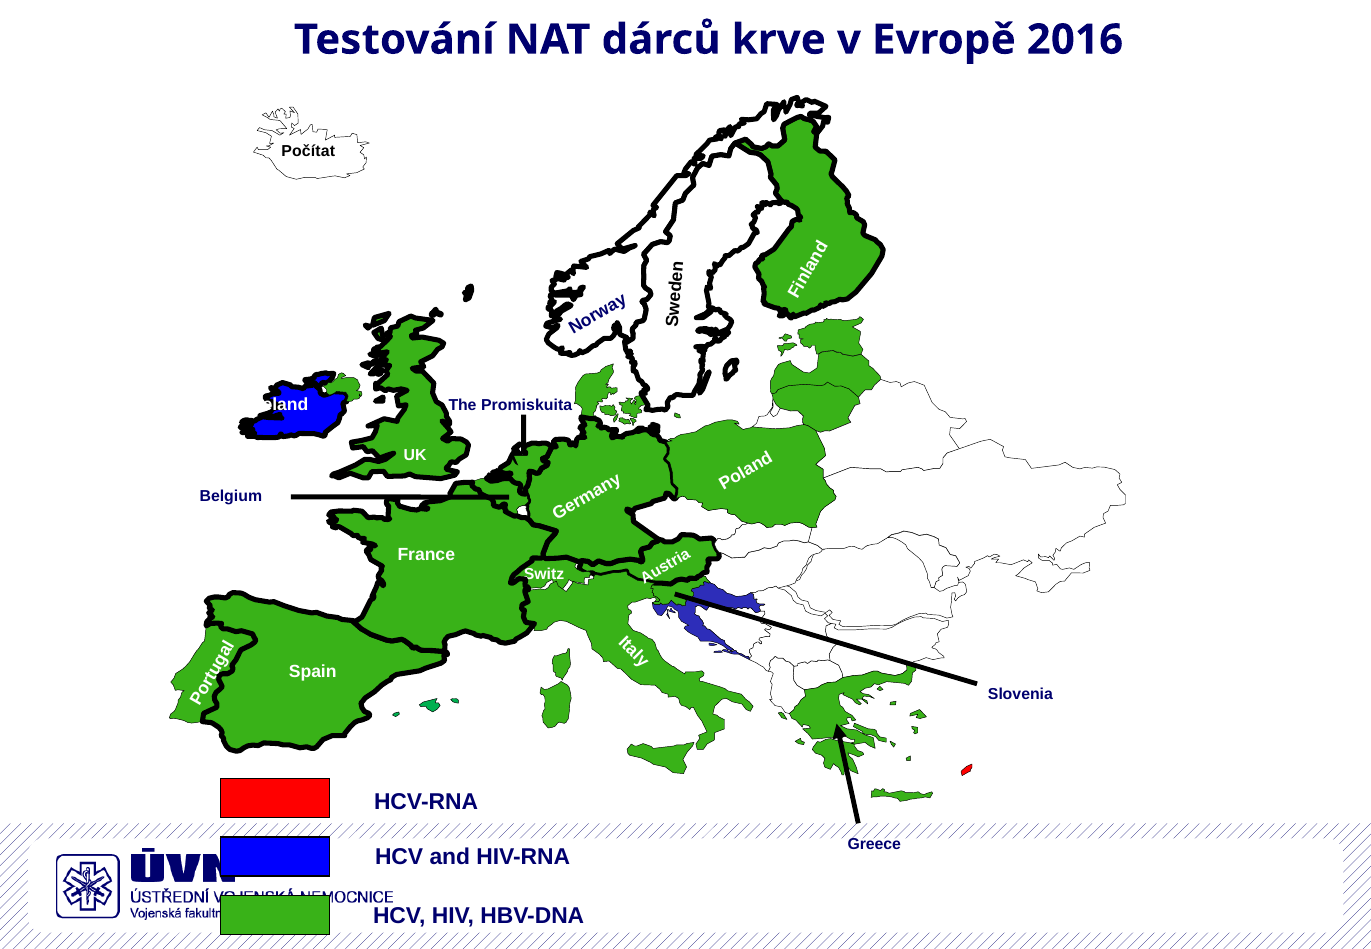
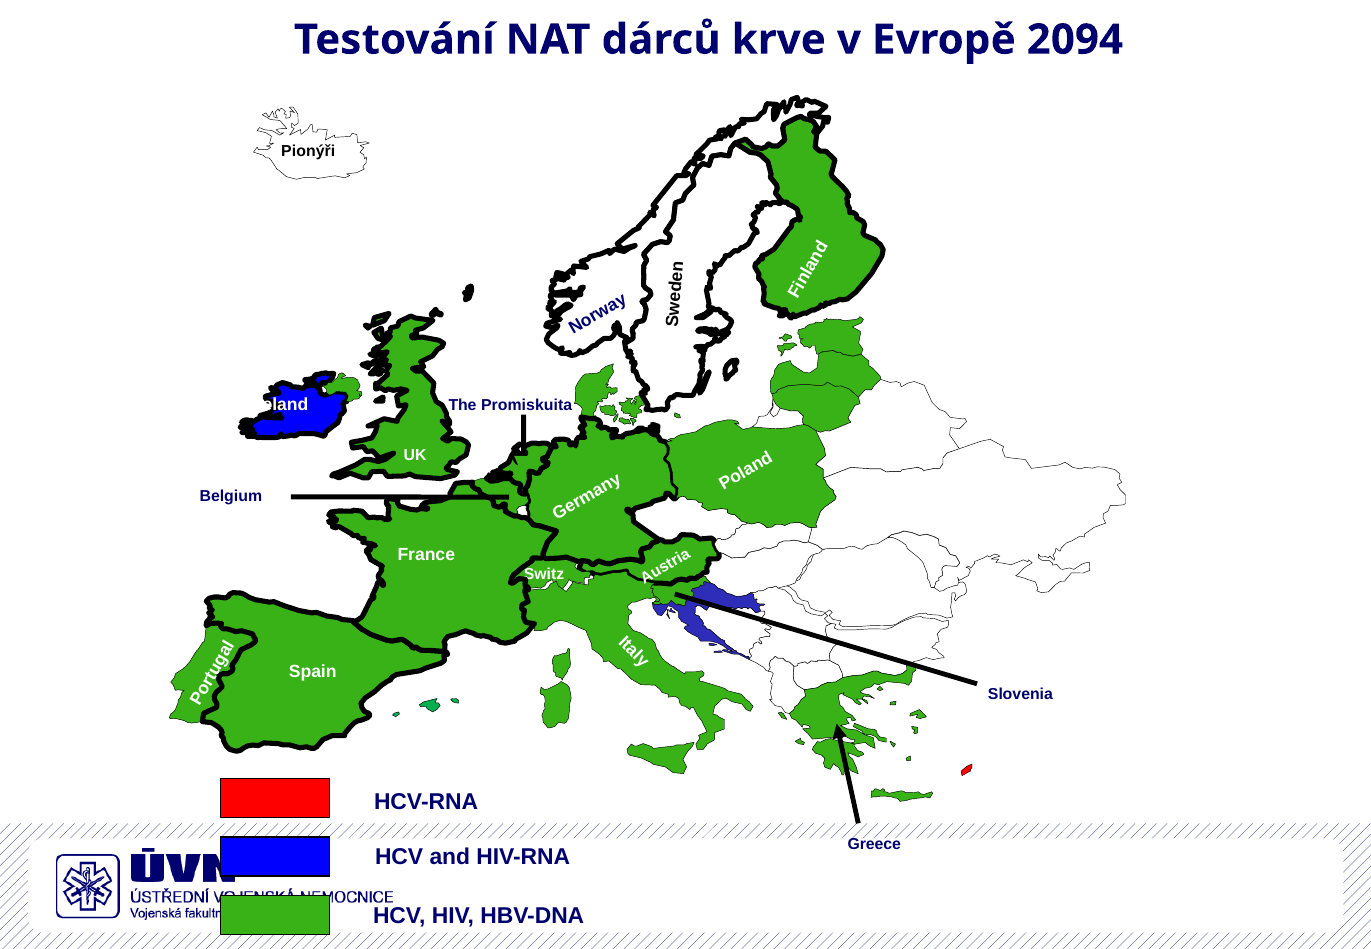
2016: 2016 -> 2094
Počítat: Počítat -> Pionýři
